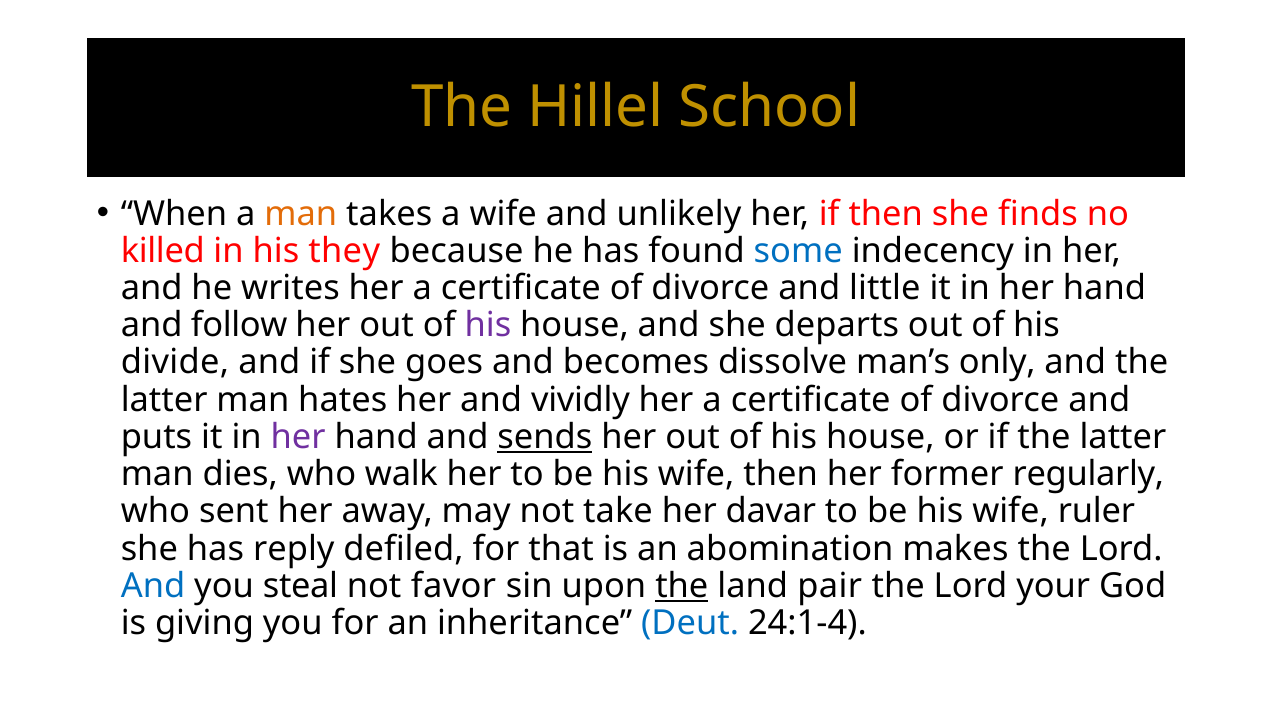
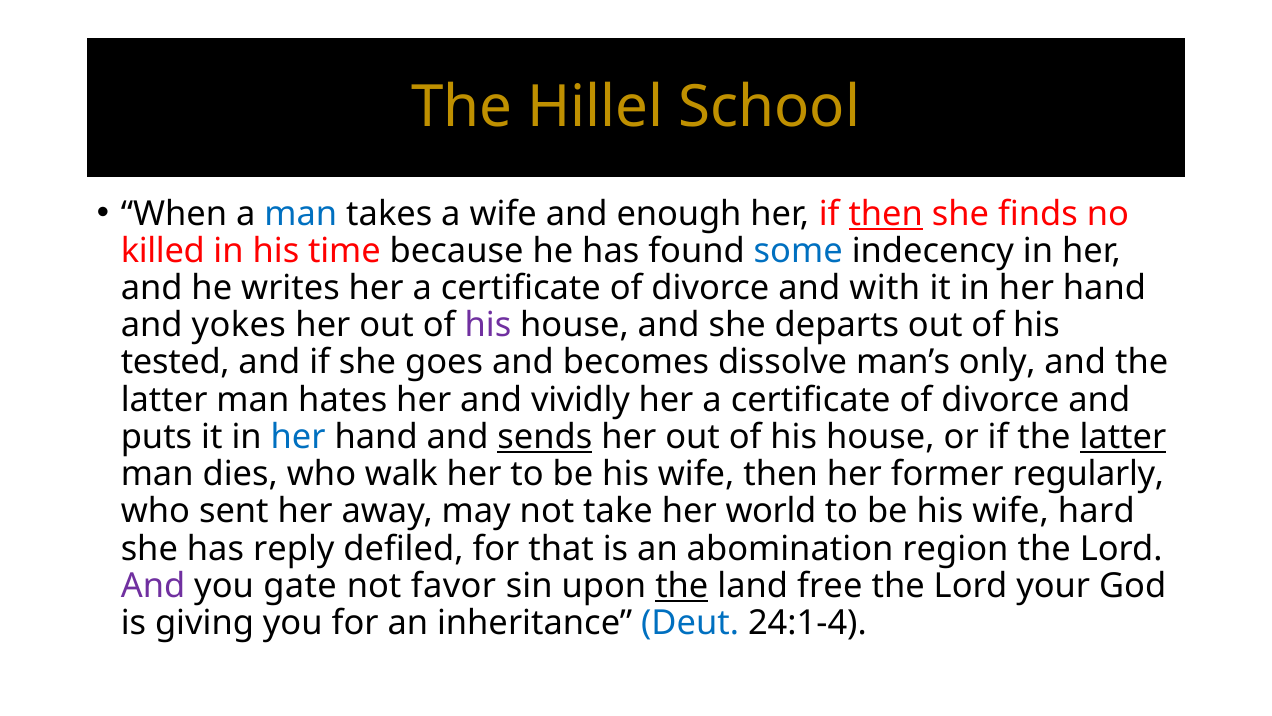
man at (301, 214) colour: orange -> blue
unlikely: unlikely -> enough
then at (886, 214) underline: none -> present
they: they -> time
little: little -> with
follow: follow -> yokes
divide: divide -> tested
her at (298, 437) colour: purple -> blue
latter at (1123, 437) underline: none -> present
davar: davar -> world
ruler: ruler -> hard
makes: makes -> region
And at (153, 585) colour: blue -> purple
steal: steal -> gate
pair: pair -> free
